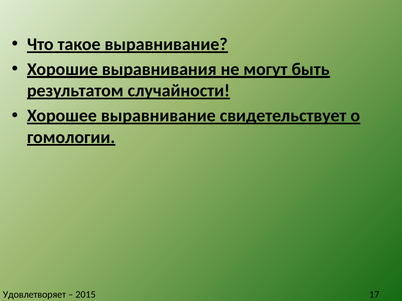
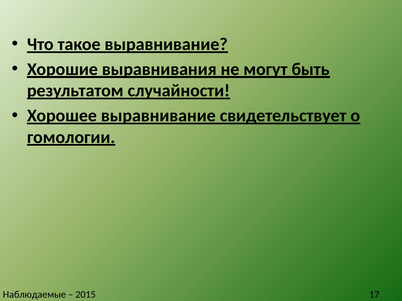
Удовлетворяет: Удовлетворяет -> Наблюдаемые
